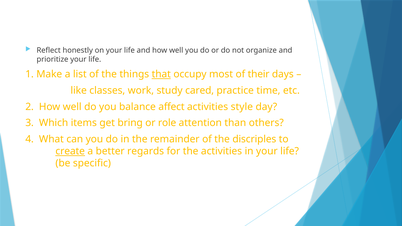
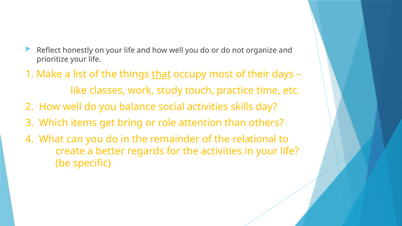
cared: cared -> touch
affect: affect -> social
style: style -> skills
discriples: discriples -> relational
create underline: present -> none
